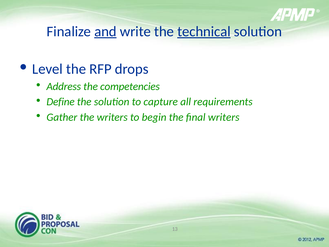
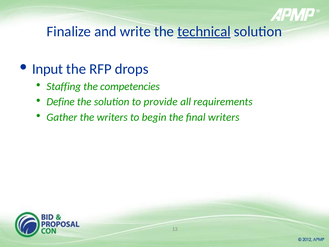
and underline: present -> none
Level: Level -> Input
Address: Address -> Staffing
capture: capture -> provide
